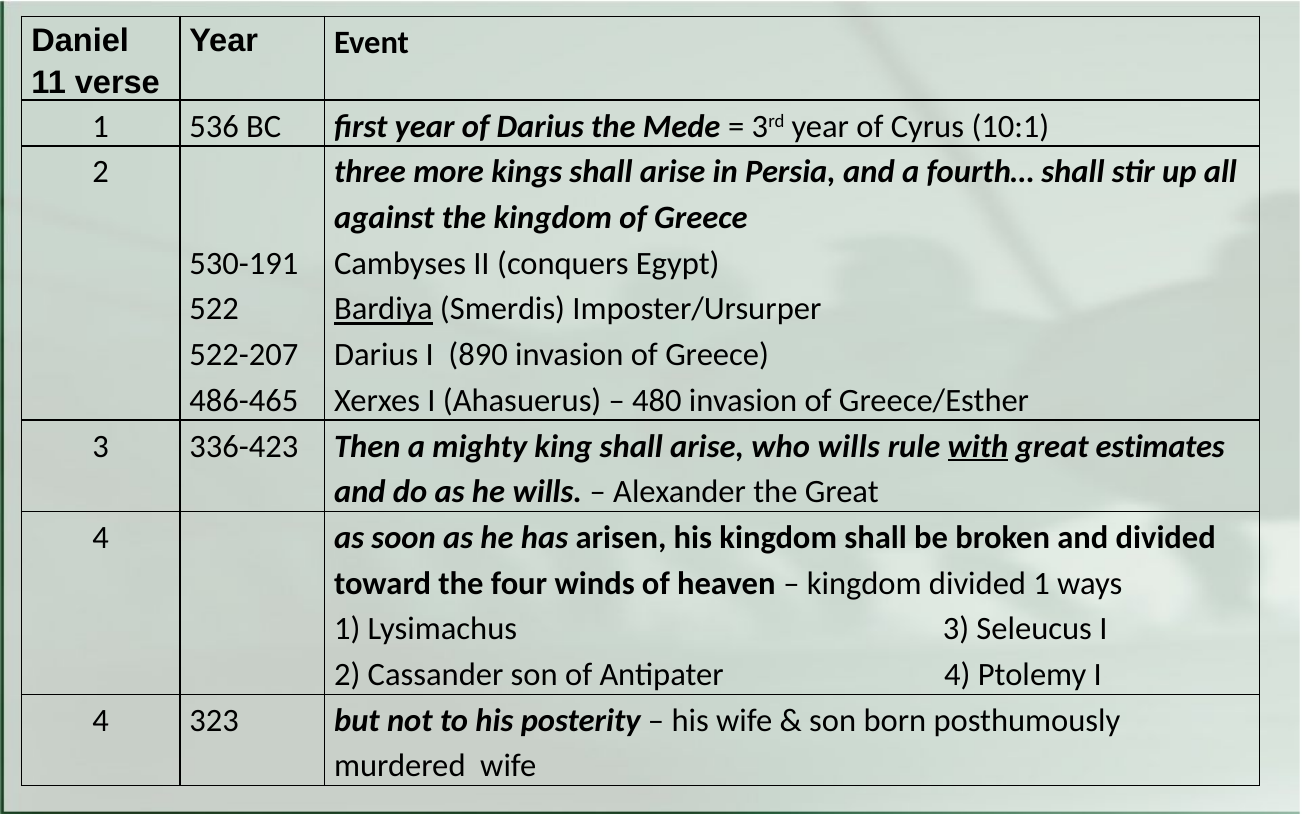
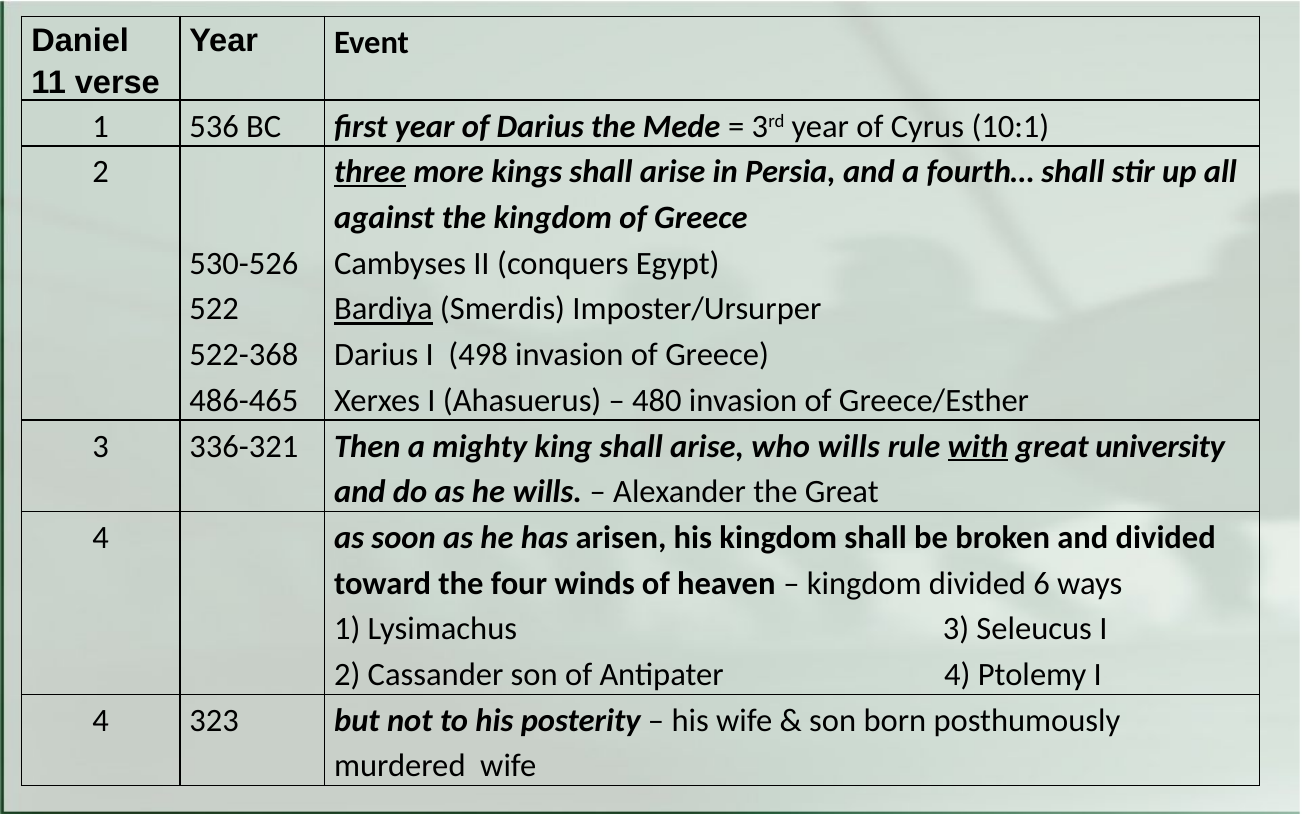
three underline: none -> present
530-191: 530-191 -> 530-526
522-207: 522-207 -> 522-368
890: 890 -> 498
336-423: 336-423 -> 336-321
estimates: estimates -> university
divided 1: 1 -> 6
